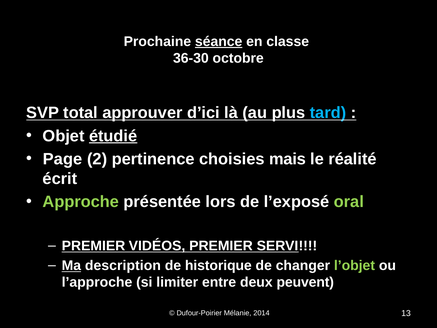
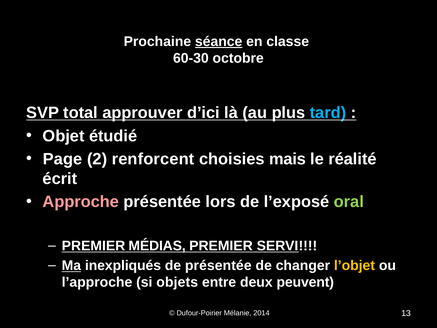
36-30: 36-30 -> 60-30
étudié underline: present -> none
pertinence: pertinence -> renforcent
Approche colour: light green -> pink
VIDÉOS: VIDÉOS -> MÉDIAS
description: description -> inexpliqués
de historique: historique -> présentée
l’objet colour: light green -> yellow
limiter: limiter -> objets
